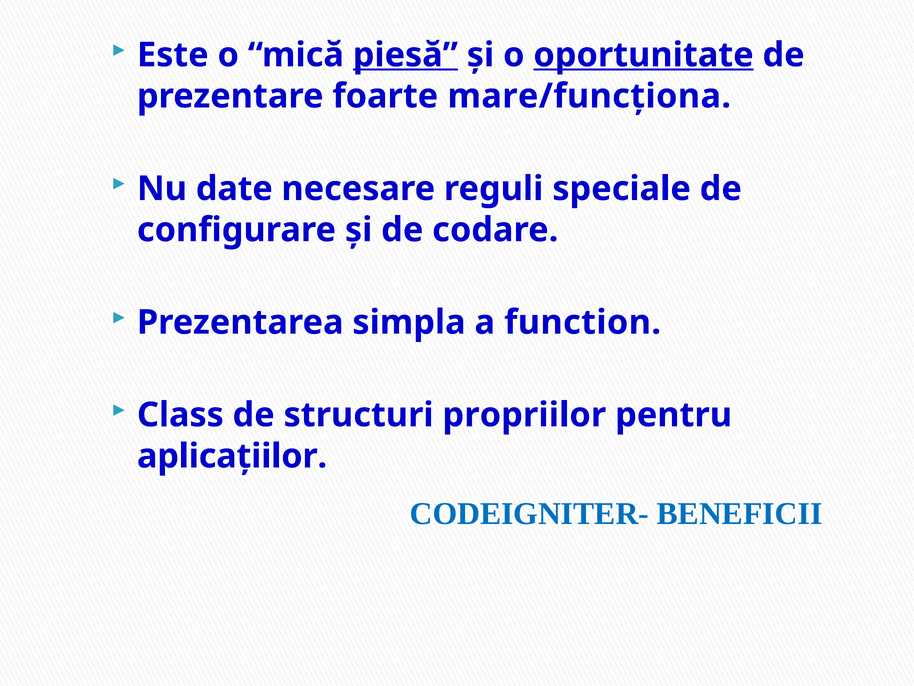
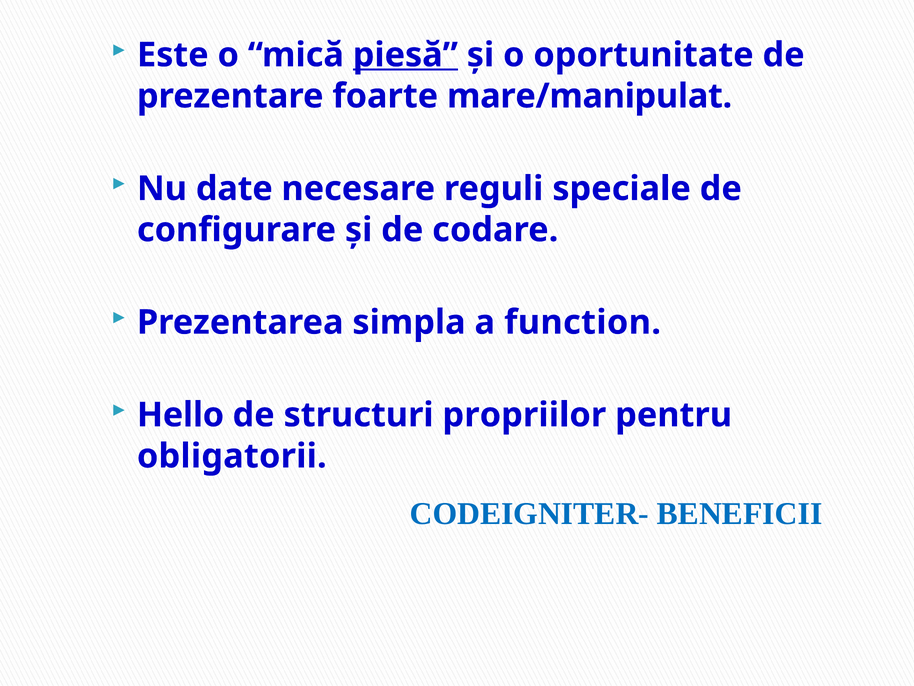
oportunitate underline: present -> none
mare/funcționa: mare/funcționa -> mare/manipulat
Class: Class -> Hello
aplicațiilor: aplicațiilor -> obligatorii
